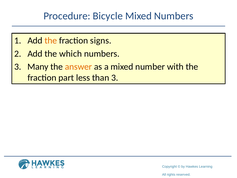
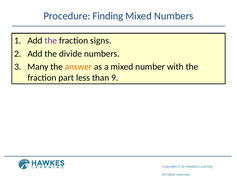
Bicycle: Bicycle -> Finding
the at (51, 41) colour: orange -> purple
which: which -> divide
than 3: 3 -> 9
